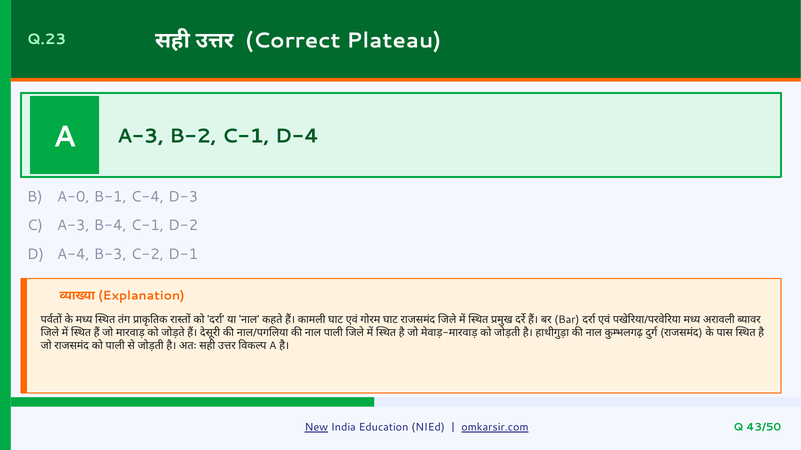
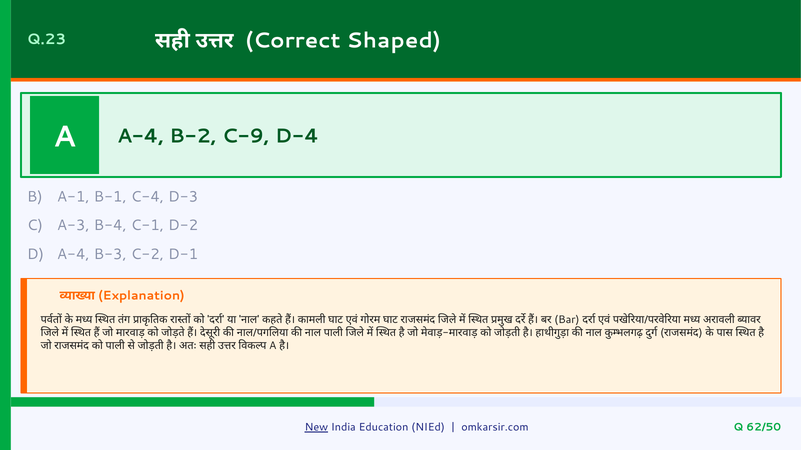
Plateau: Plateau -> Shaped
A A-3: A-3 -> A-4
B-2 C-1: C-1 -> C-9
A-0: A-0 -> A-1
omkarsir.com underline: present -> none
43/50: 43/50 -> 62/50
